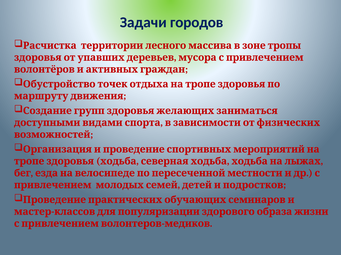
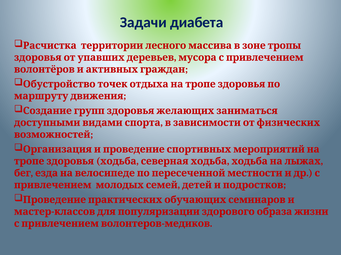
городов: городов -> диабета
